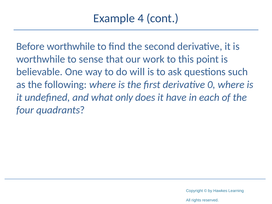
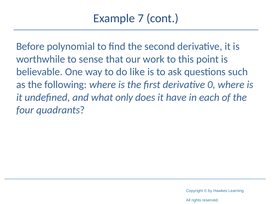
4: 4 -> 7
Before worthwhile: worthwhile -> polynomial
will: will -> like
